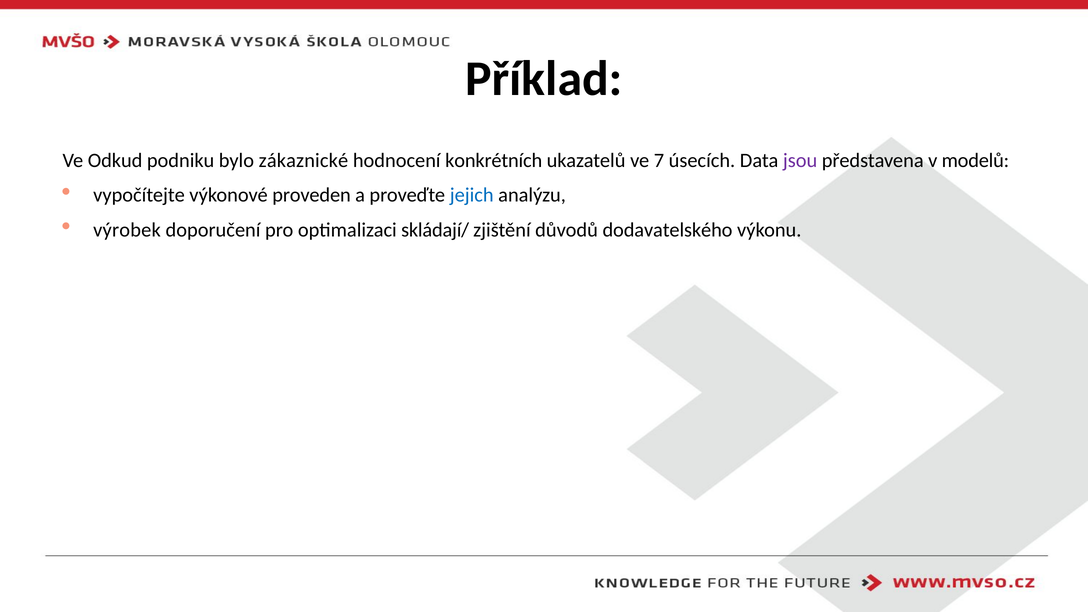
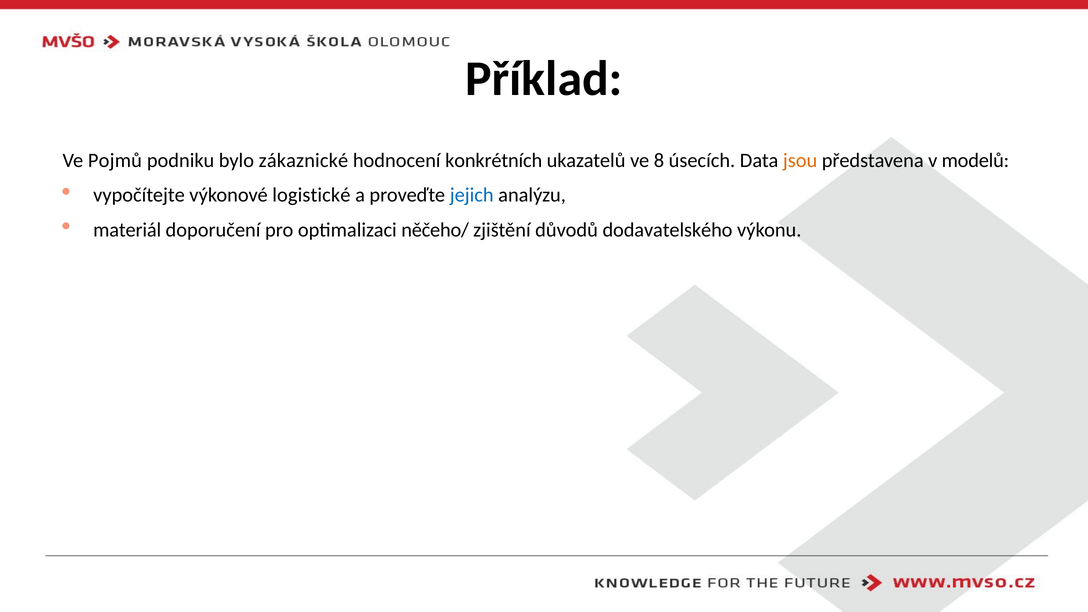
Odkud: Odkud -> Pojmů
7: 7 -> 8
jsou colour: purple -> orange
proveden: proveden -> logistické
výrobek: výrobek -> materiál
skládají/: skládají/ -> něčeho/
